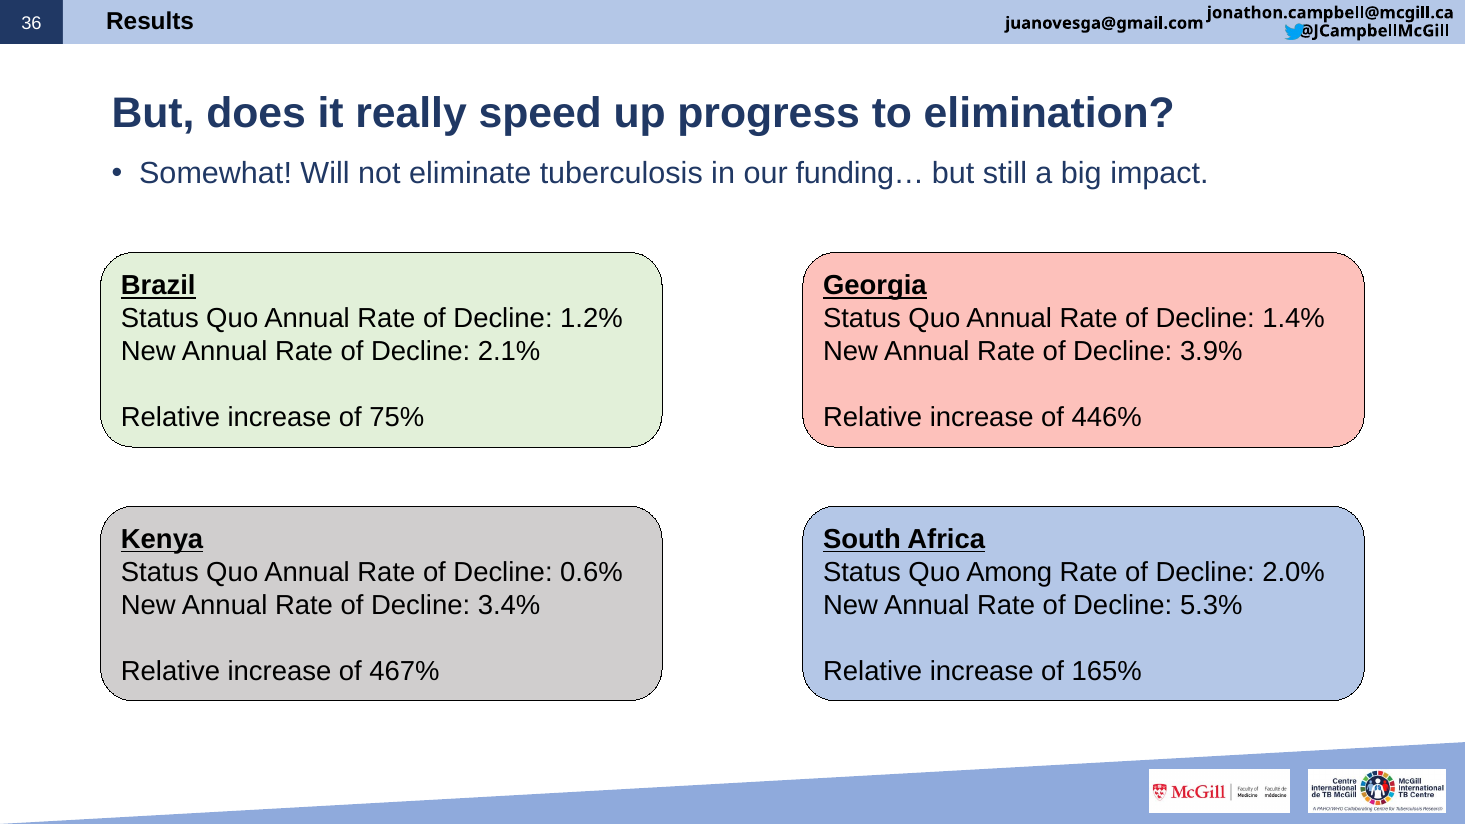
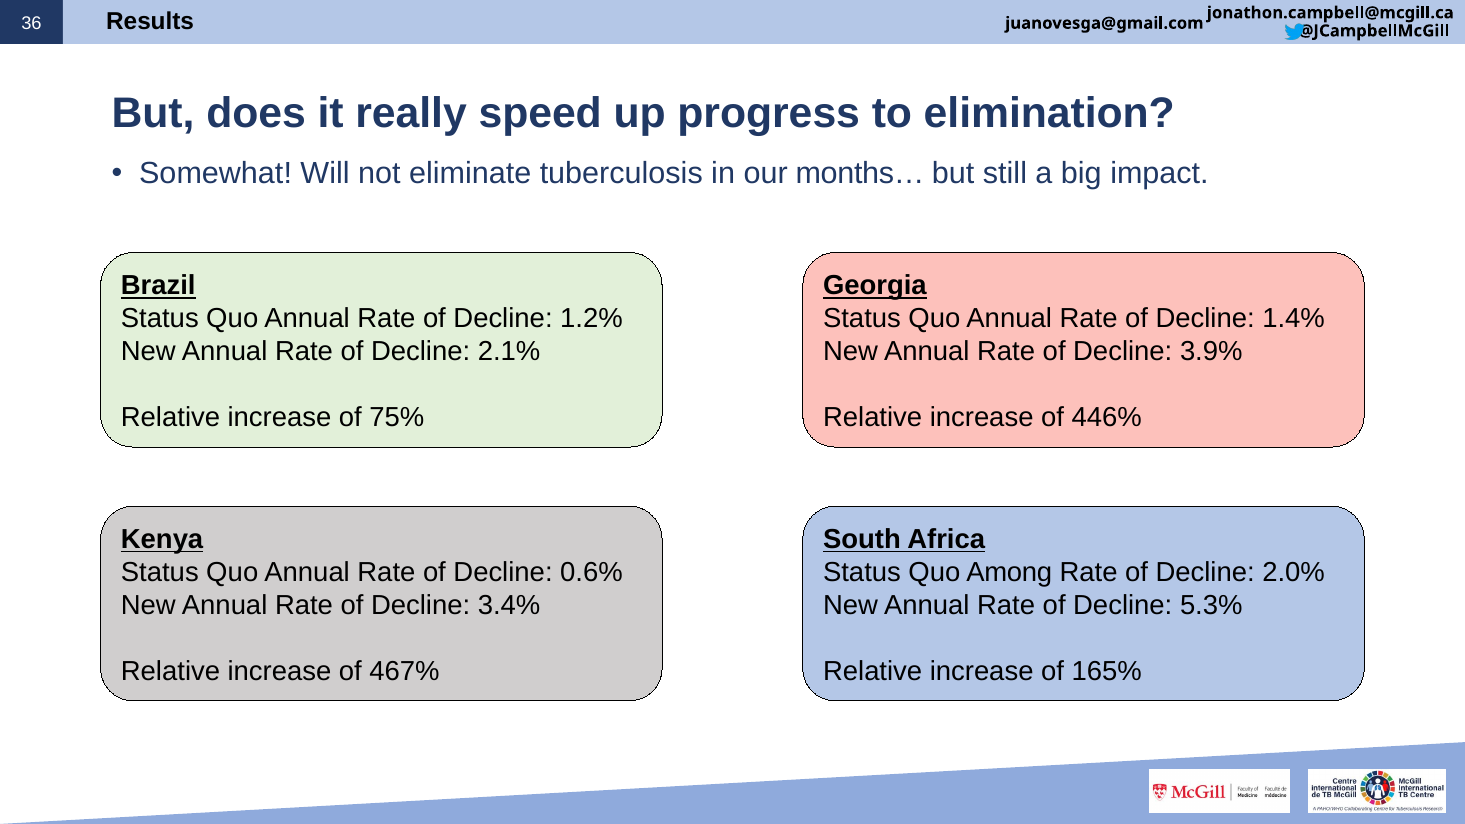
funding…: funding… -> months…
